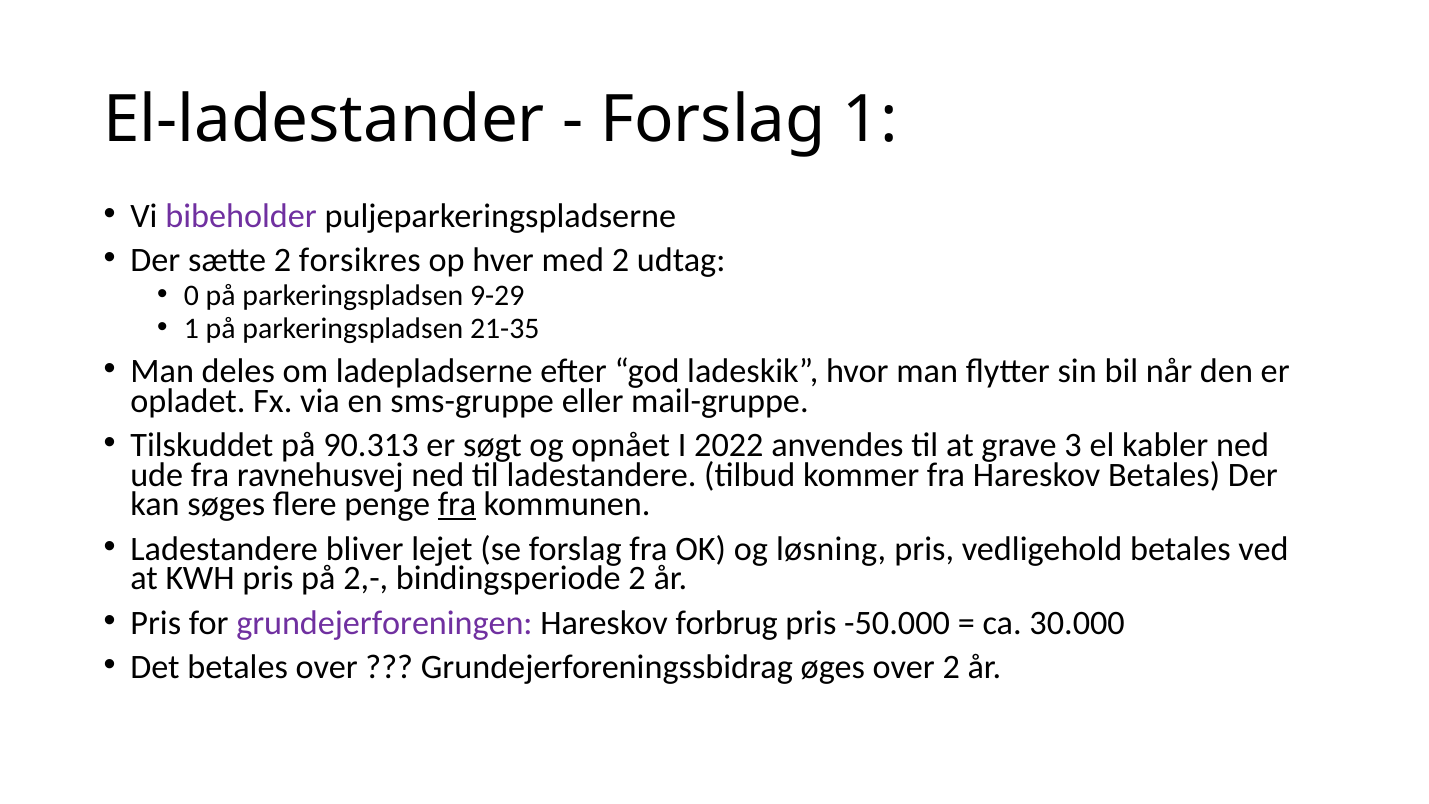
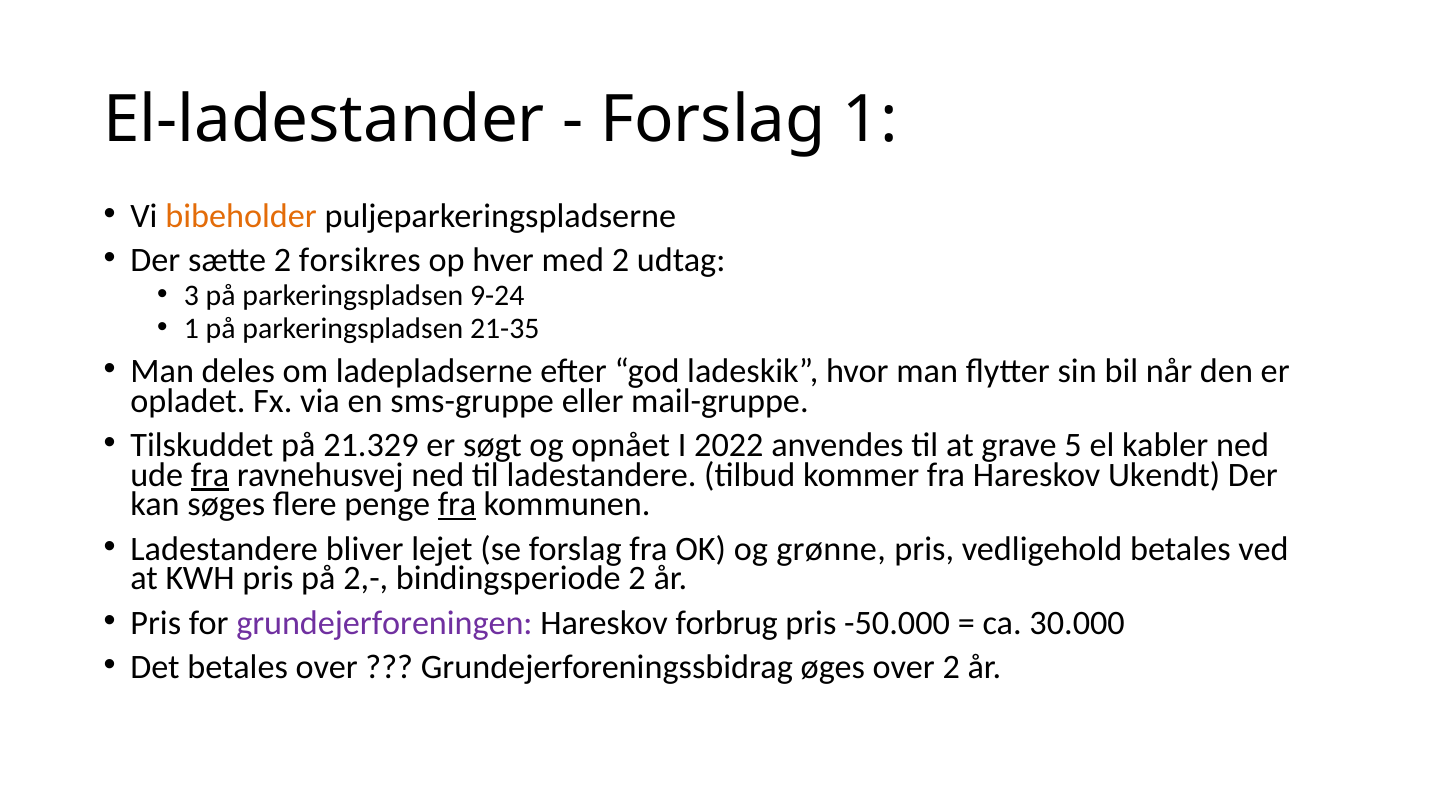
bibeholder colour: purple -> orange
0: 0 -> 3
9-29: 9-29 -> 9-24
90.313: 90.313 -> 21.329
3: 3 -> 5
fra at (210, 475) underline: none -> present
Hareskov Betales: Betales -> Ukendt
løsning: løsning -> grønne
